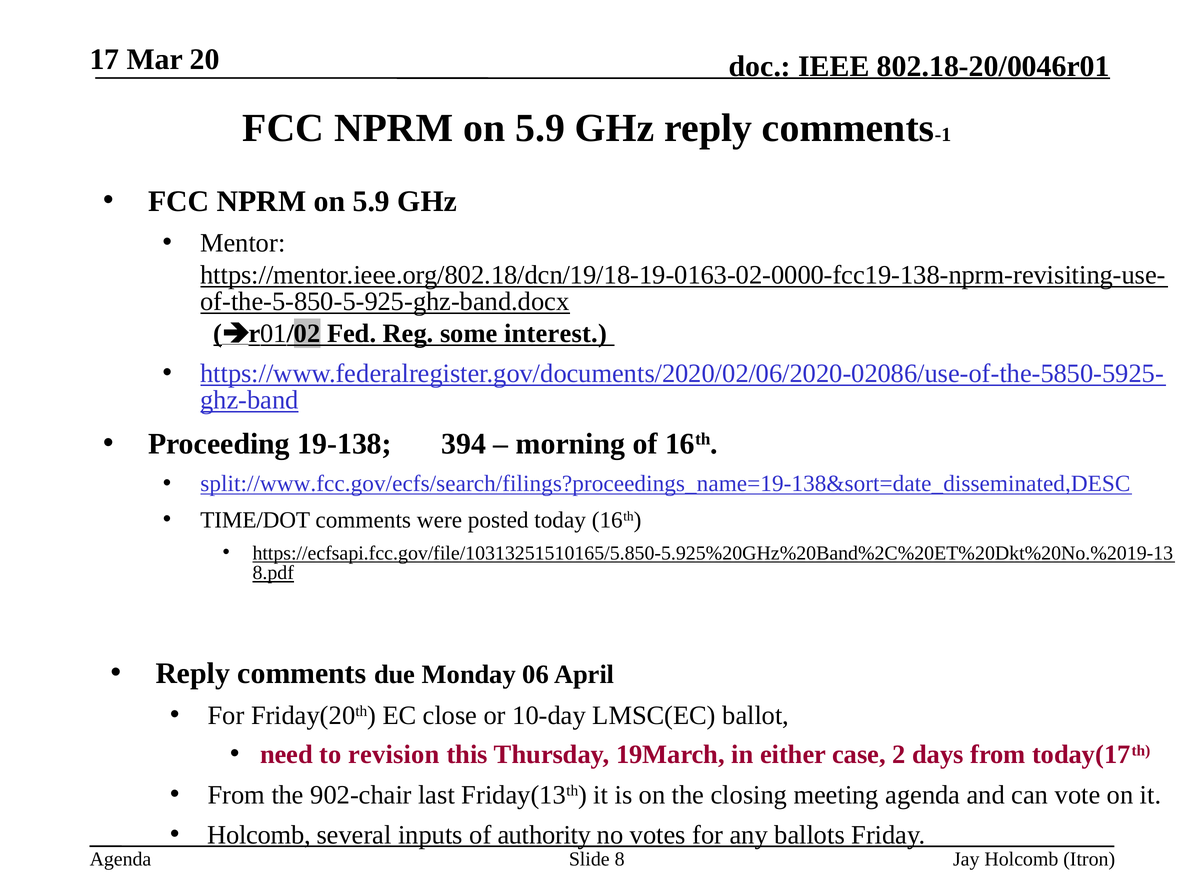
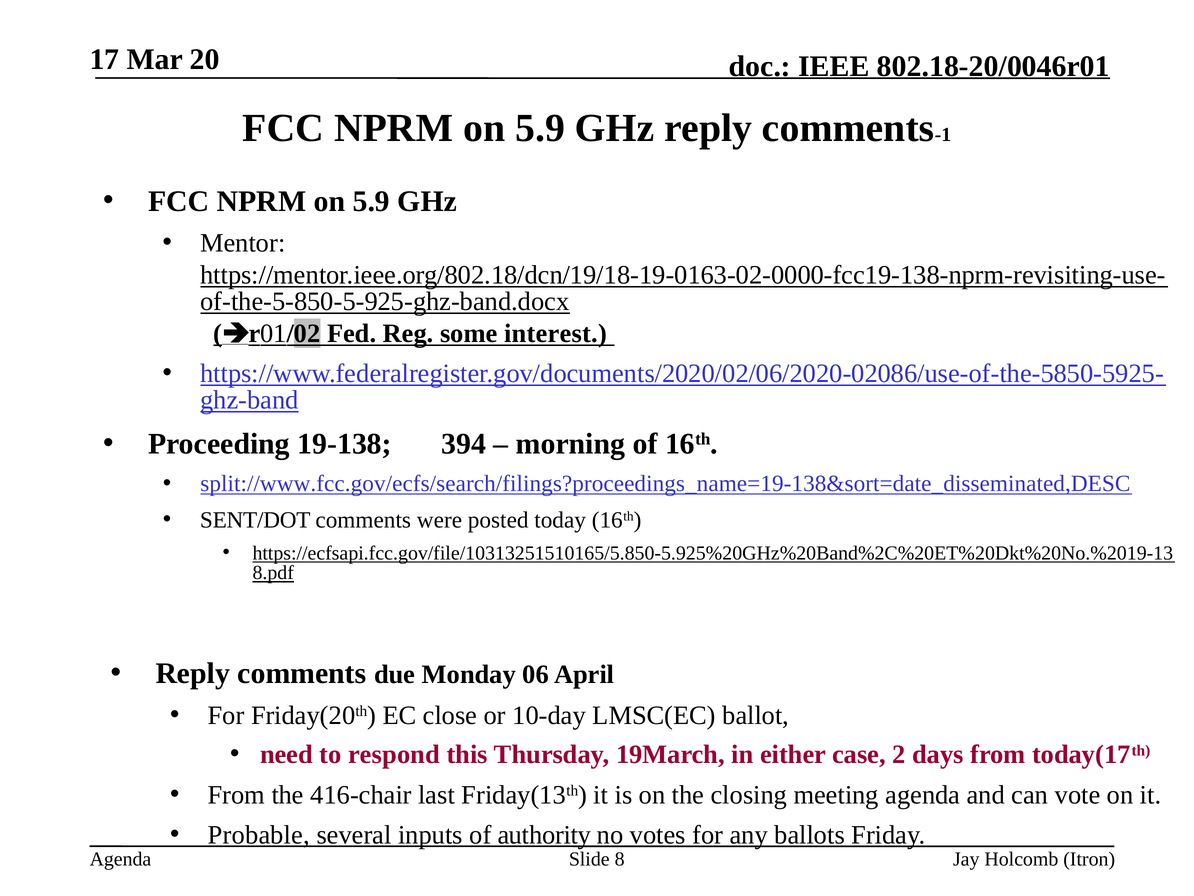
TIME/DOT: TIME/DOT -> SENT/DOT
revision: revision -> respond
902-chair: 902-chair -> 416-chair
Holcomb at (259, 834): Holcomb -> Probable
